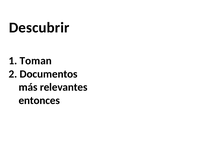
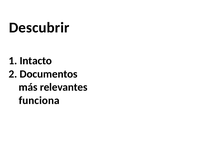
Toman: Toman -> Intacto
entonces: entonces -> funciona
